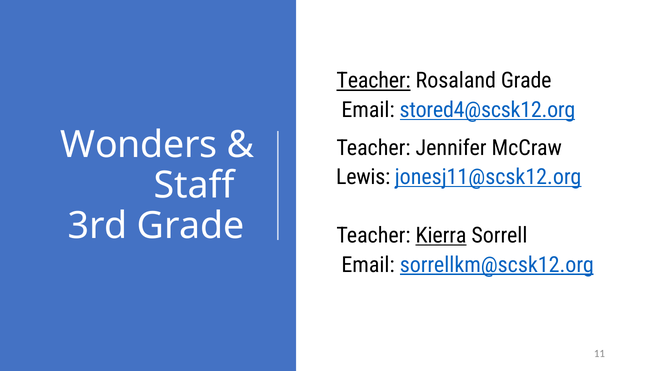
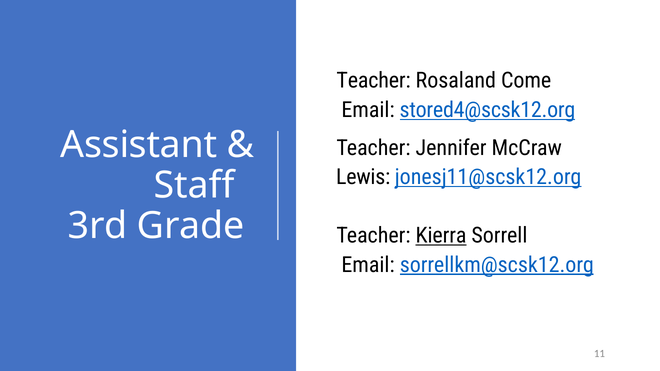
Teacher at (374, 81) underline: present -> none
Rosaland Grade: Grade -> Come
Wonders: Wonders -> Assistant
